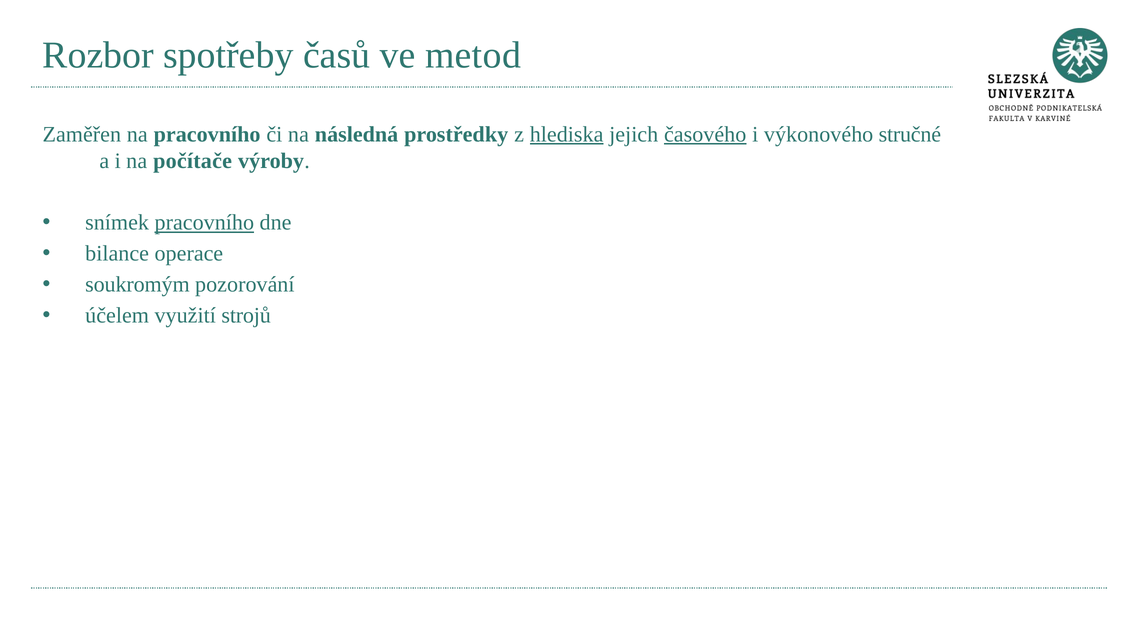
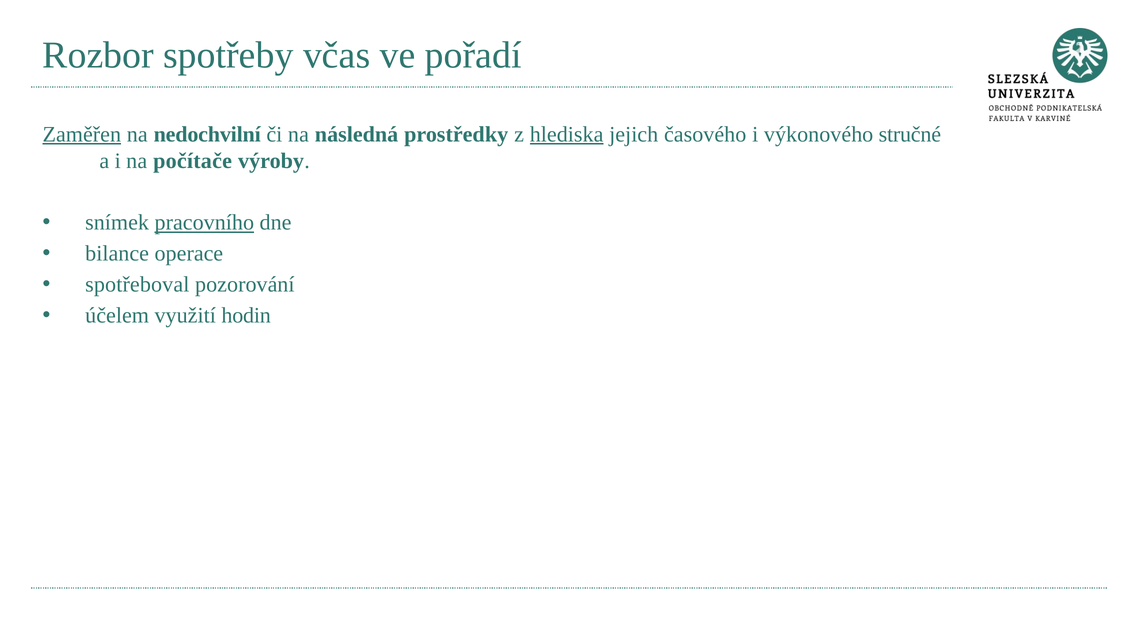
časů: časů -> včas
metod: metod -> pořadí
Zaměřen underline: none -> present
na pracovního: pracovního -> nedochvilní
časového underline: present -> none
soukromým: soukromým -> spotřeboval
strojů: strojů -> hodin
